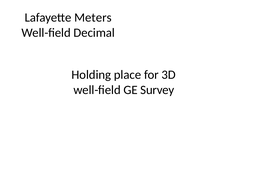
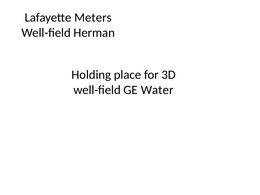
Decimal: Decimal -> Herman
Survey: Survey -> Water
